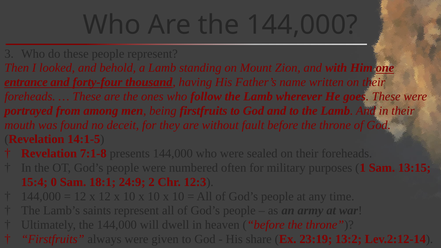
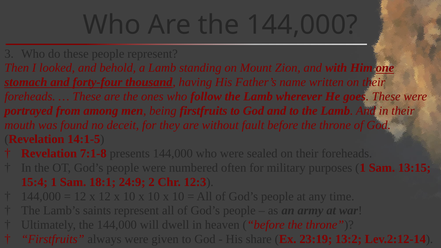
entrance: entrance -> stomach
15:4 0: 0 -> 1
